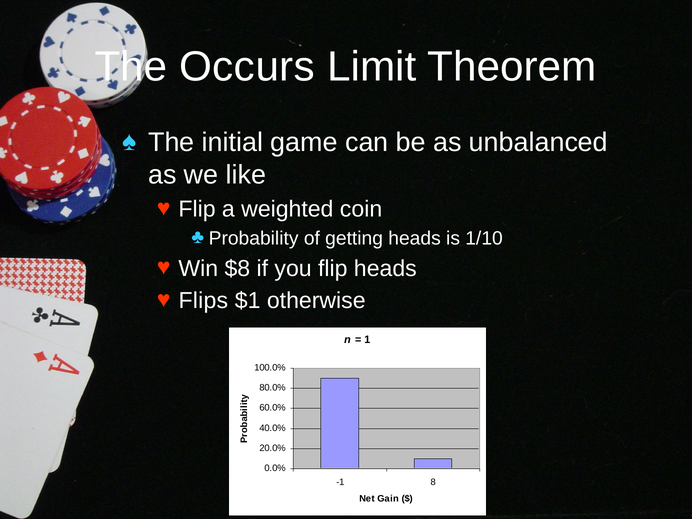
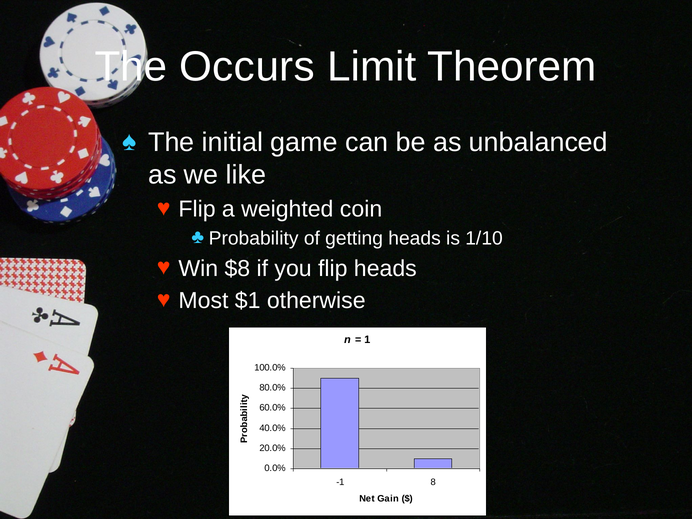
Flips: Flips -> Most
